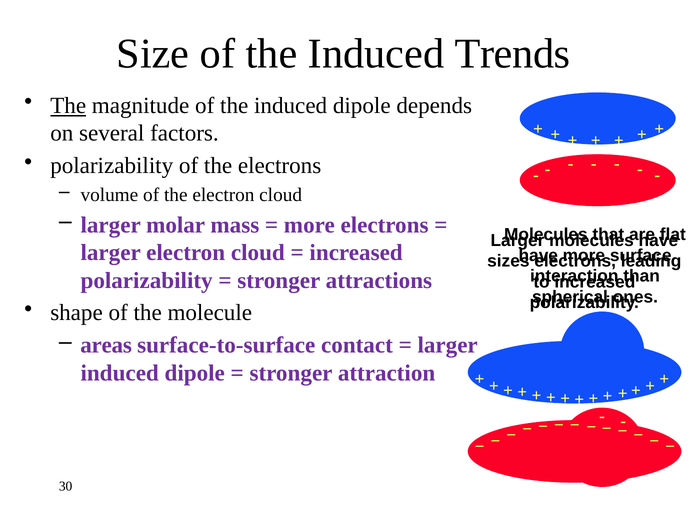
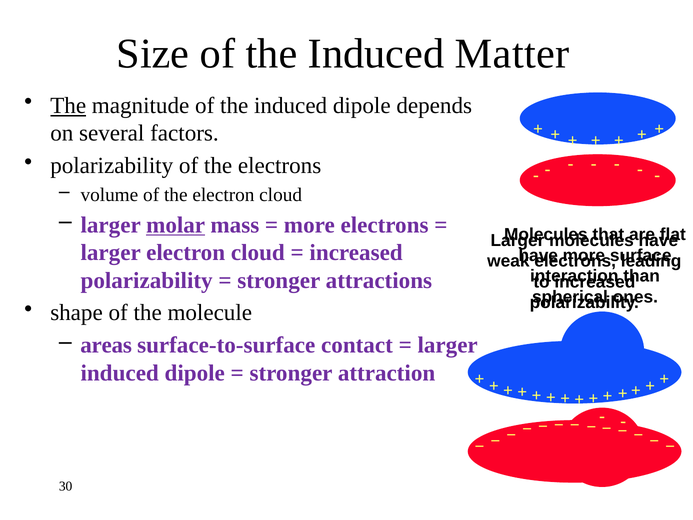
Trends: Trends -> Matter
molar underline: none -> present
sizes: sizes -> weak
